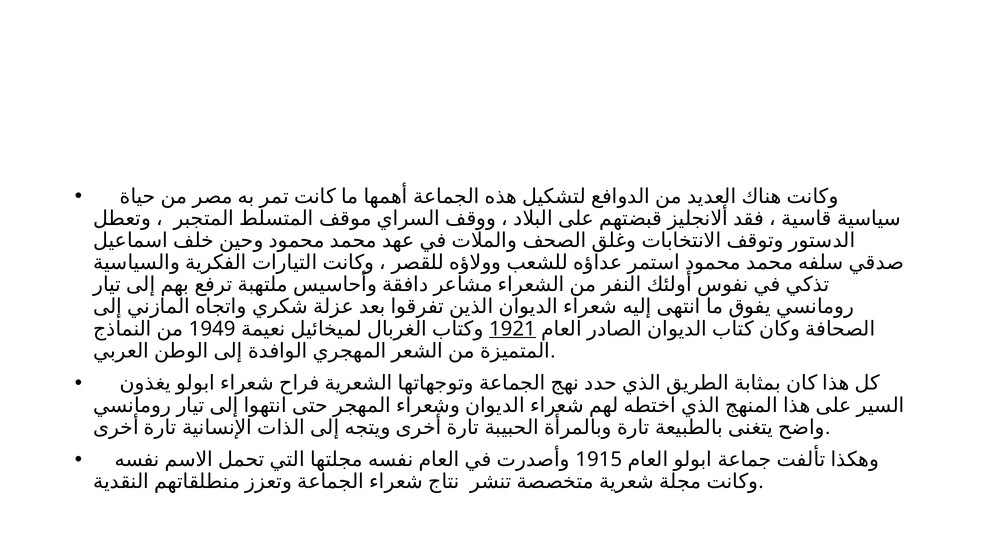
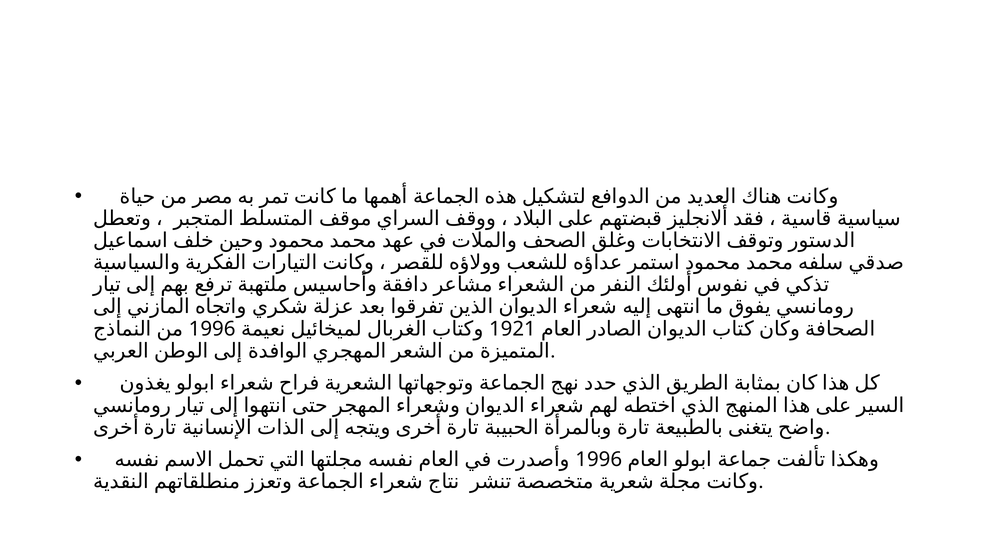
1949 at (212, 329): 1949 -> 1996
1921 underline: present -> none
1915 at (599, 459): 1915 -> 1996
